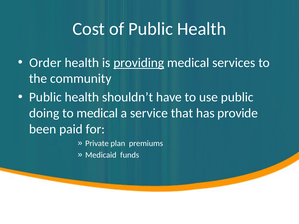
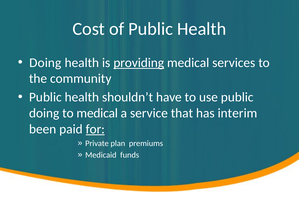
Order at (45, 63): Order -> Doing
provide: provide -> interim
for underline: none -> present
